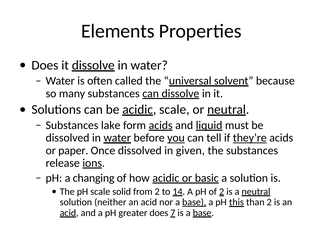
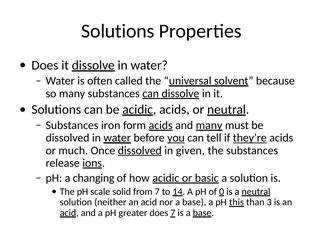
Elements at (118, 31): Elements -> Solutions
acidic scale: scale -> acids
lake: lake -> iron
and liquid: liquid -> many
paper: paper -> much
dissolved at (140, 151) underline: none -> present
from 2: 2 -> 7
of 2: 2 -> 0
base at (194, 202) underline: present -> none
than 2: 2 -> 3
